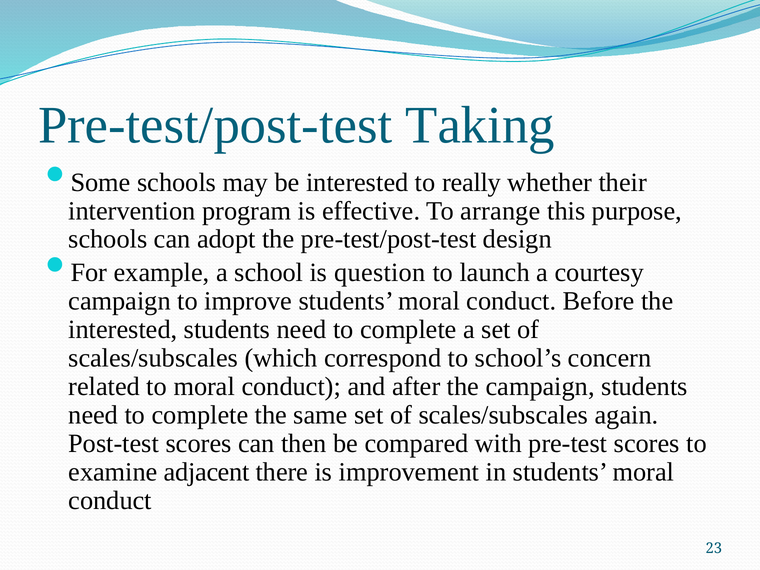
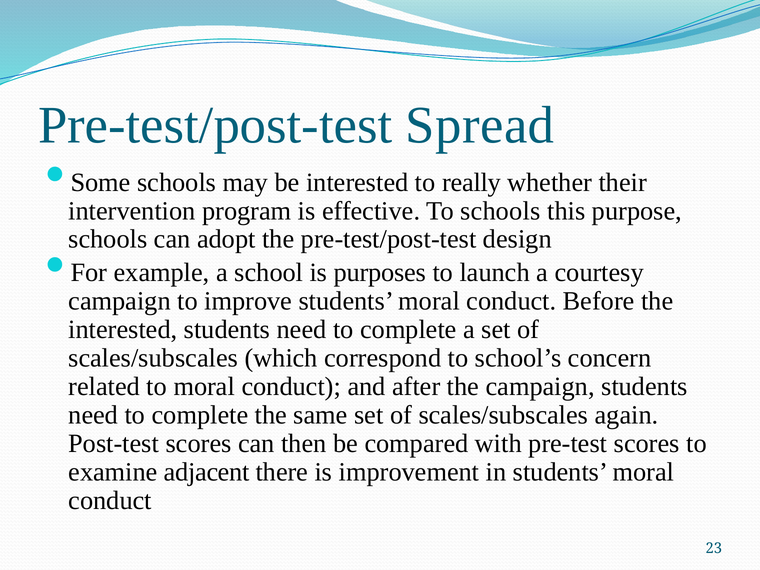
Taking: Taking -> Spread
To arrange: arrange -> schools
question: question -> purposes
